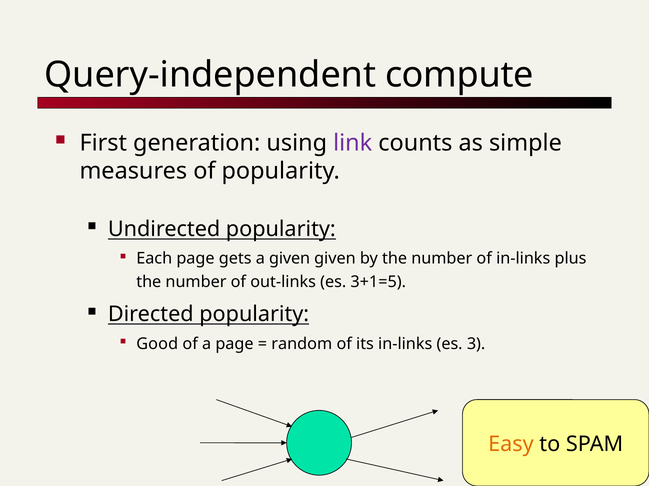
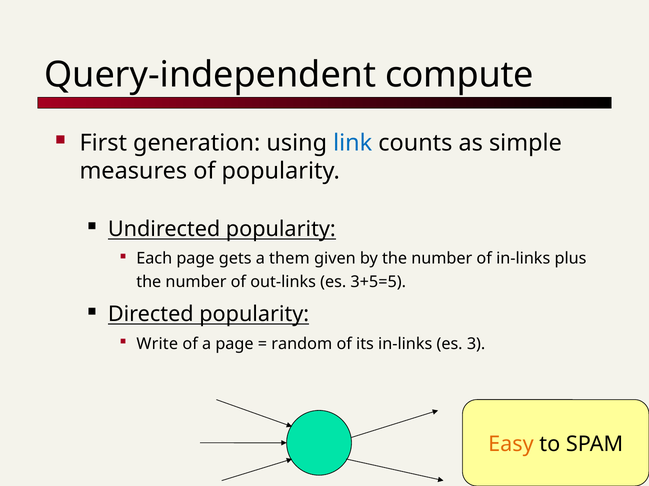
link colour: purple -> blue
a given: given -> them
3+1=5: 3+1=5 -> 3+5=5
Good: Good -> Write
